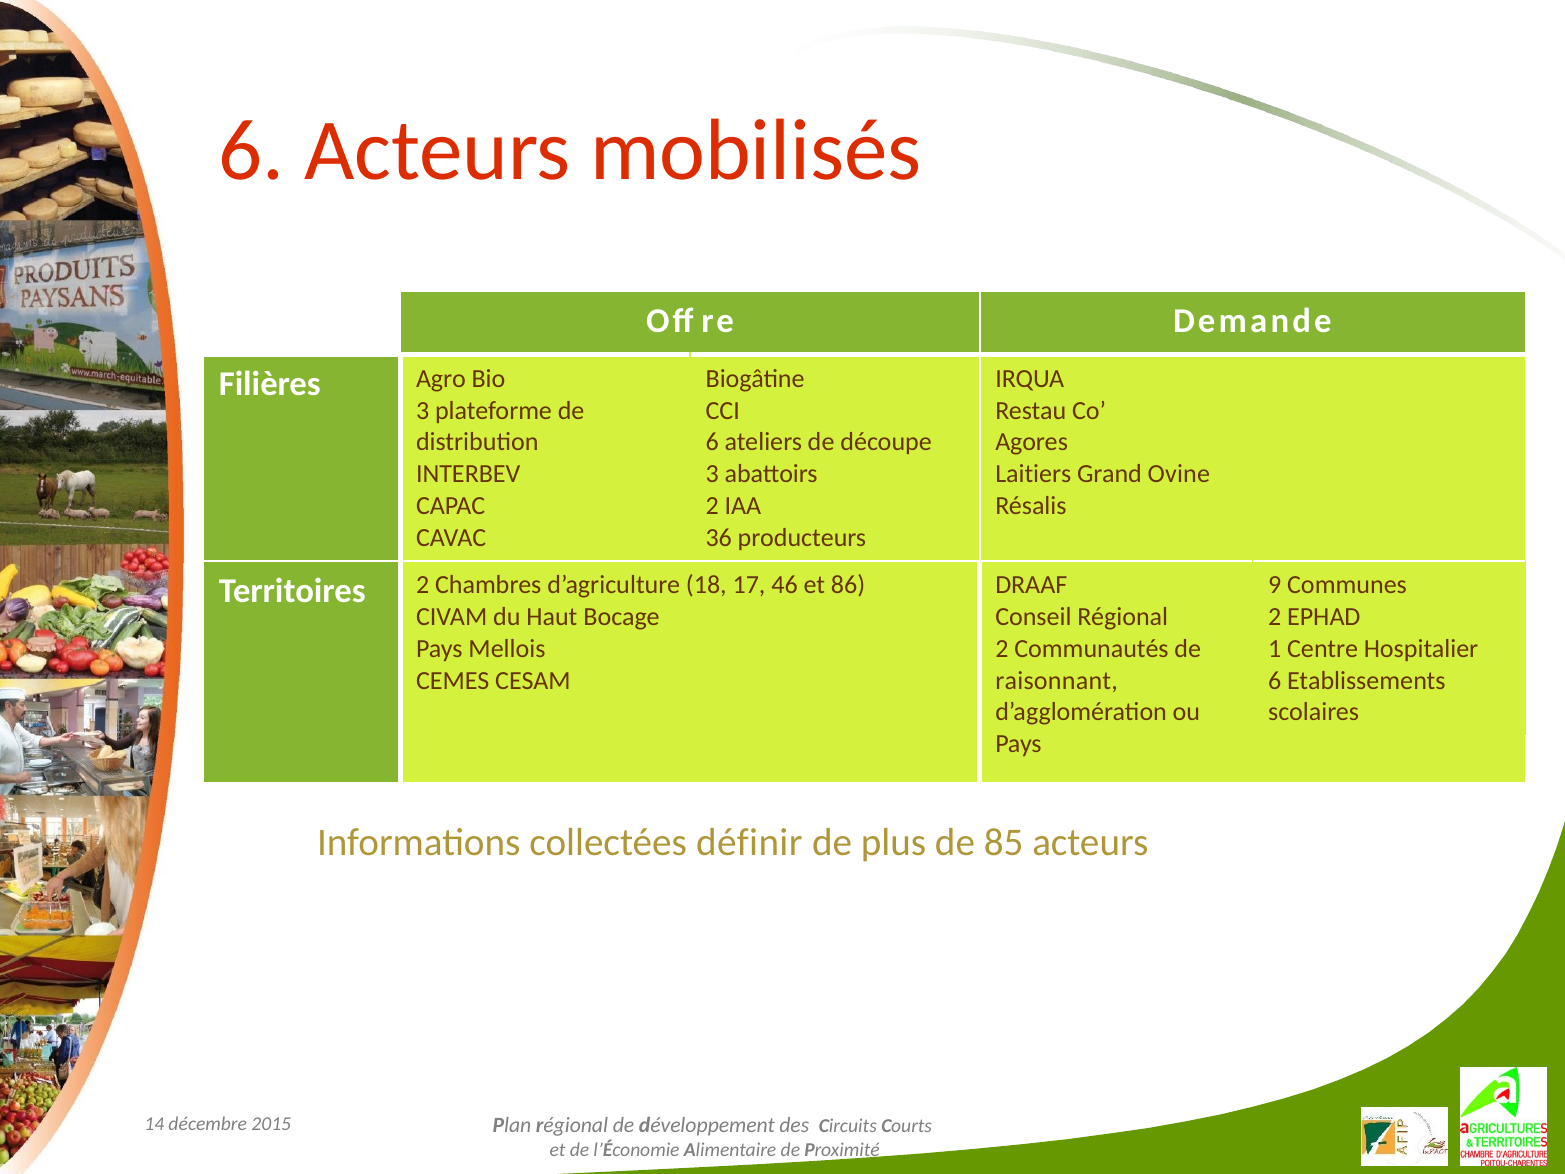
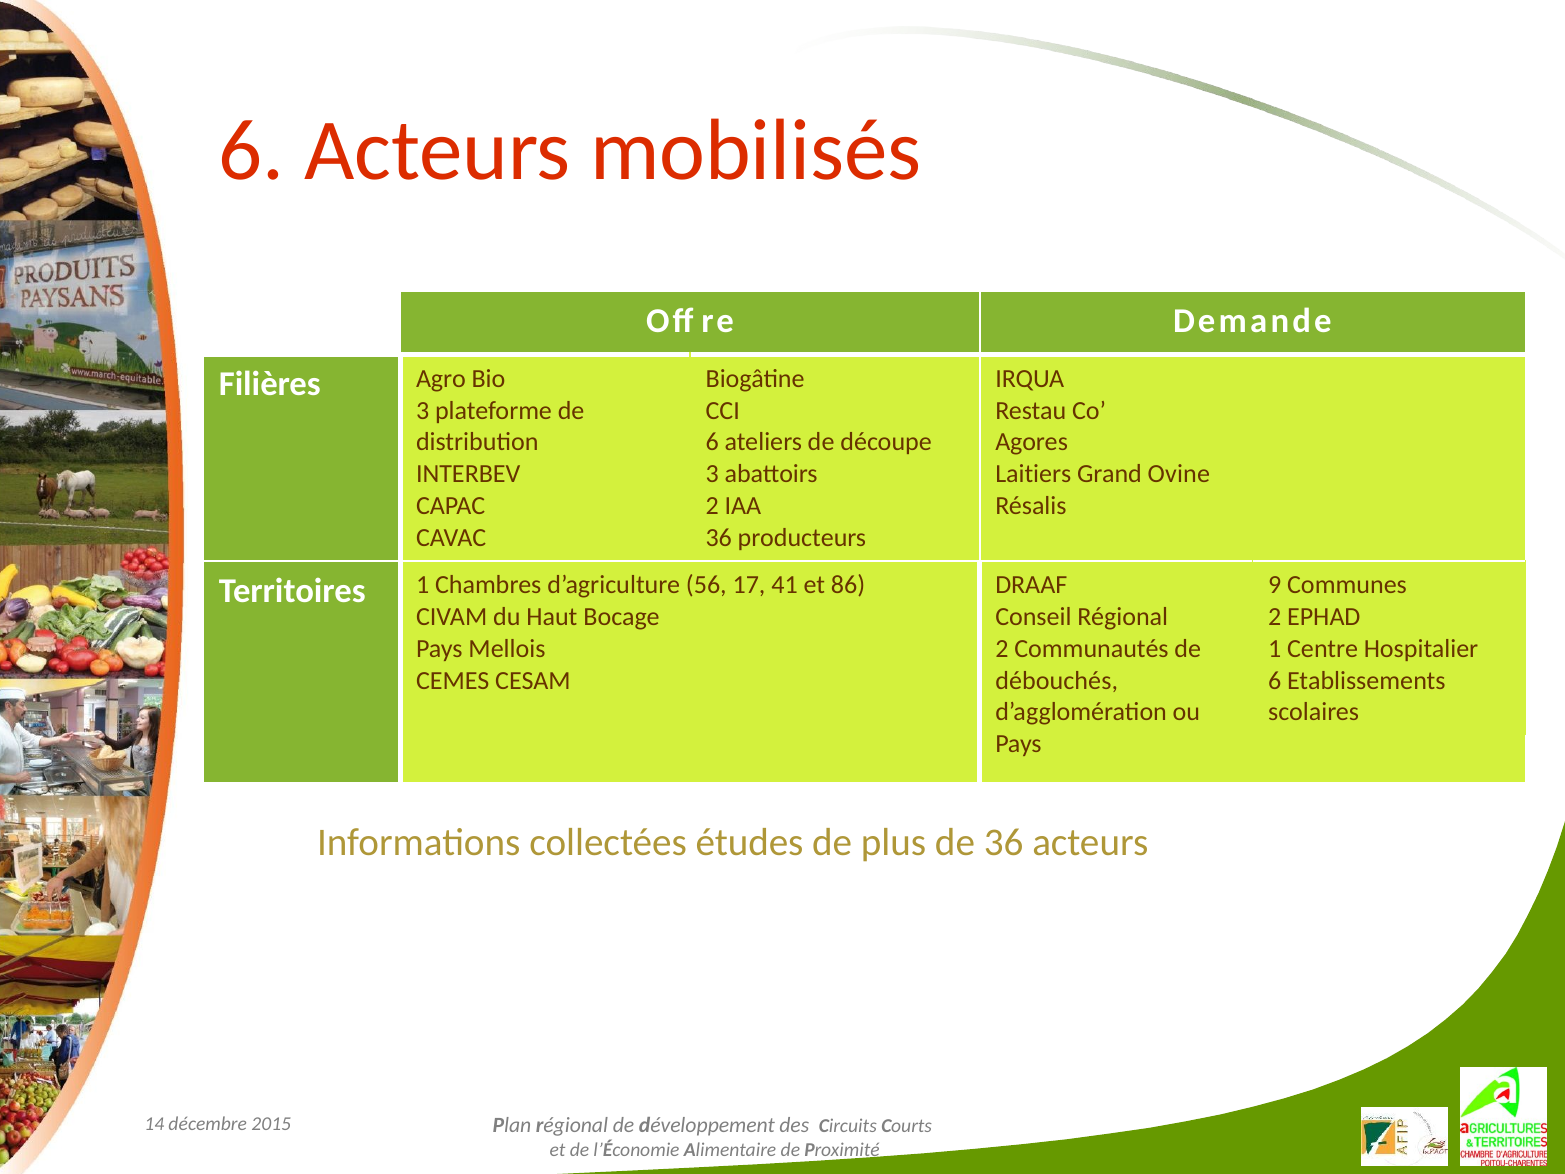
Territoires 2: 2 -> 1
18: 18 -> 56
46: 46 -> 41
raisonnant: raisonnant -> débouchés
définir: définir -> études
de 85: 85 -> 36
